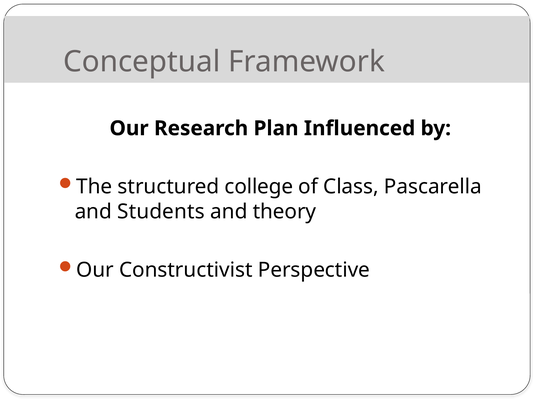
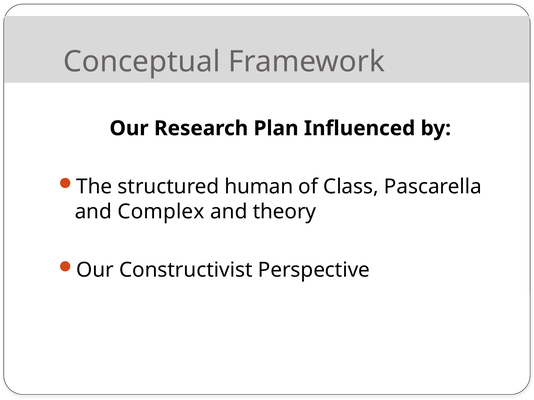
college: college -> human
Students: Students -> Complex
